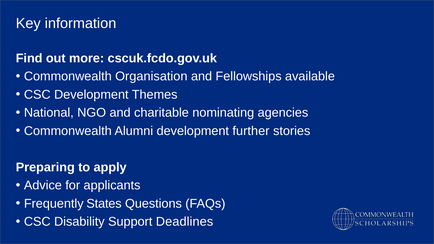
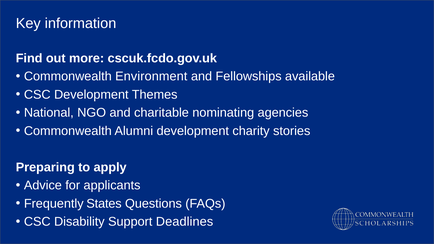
Organisation: Organisation -> Environment
further: further -> charity
